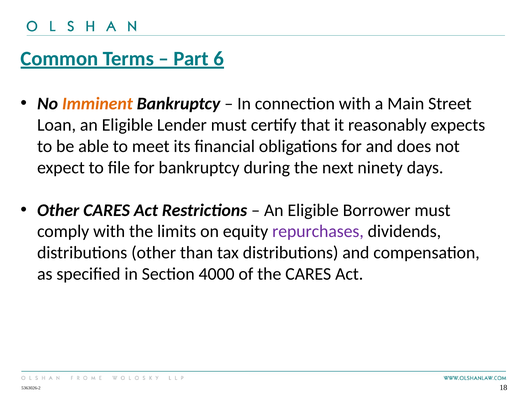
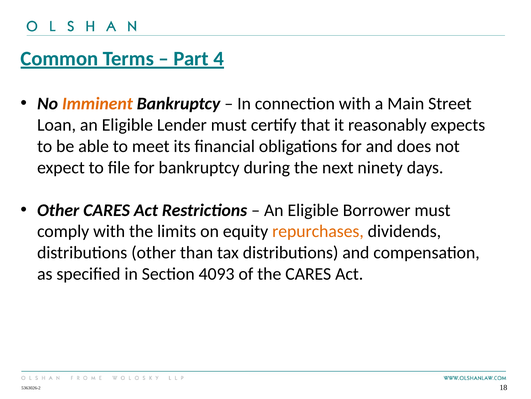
6: 6 -> 4
repurchases colour: purple -> orange
4000: 4000 -> 4093
